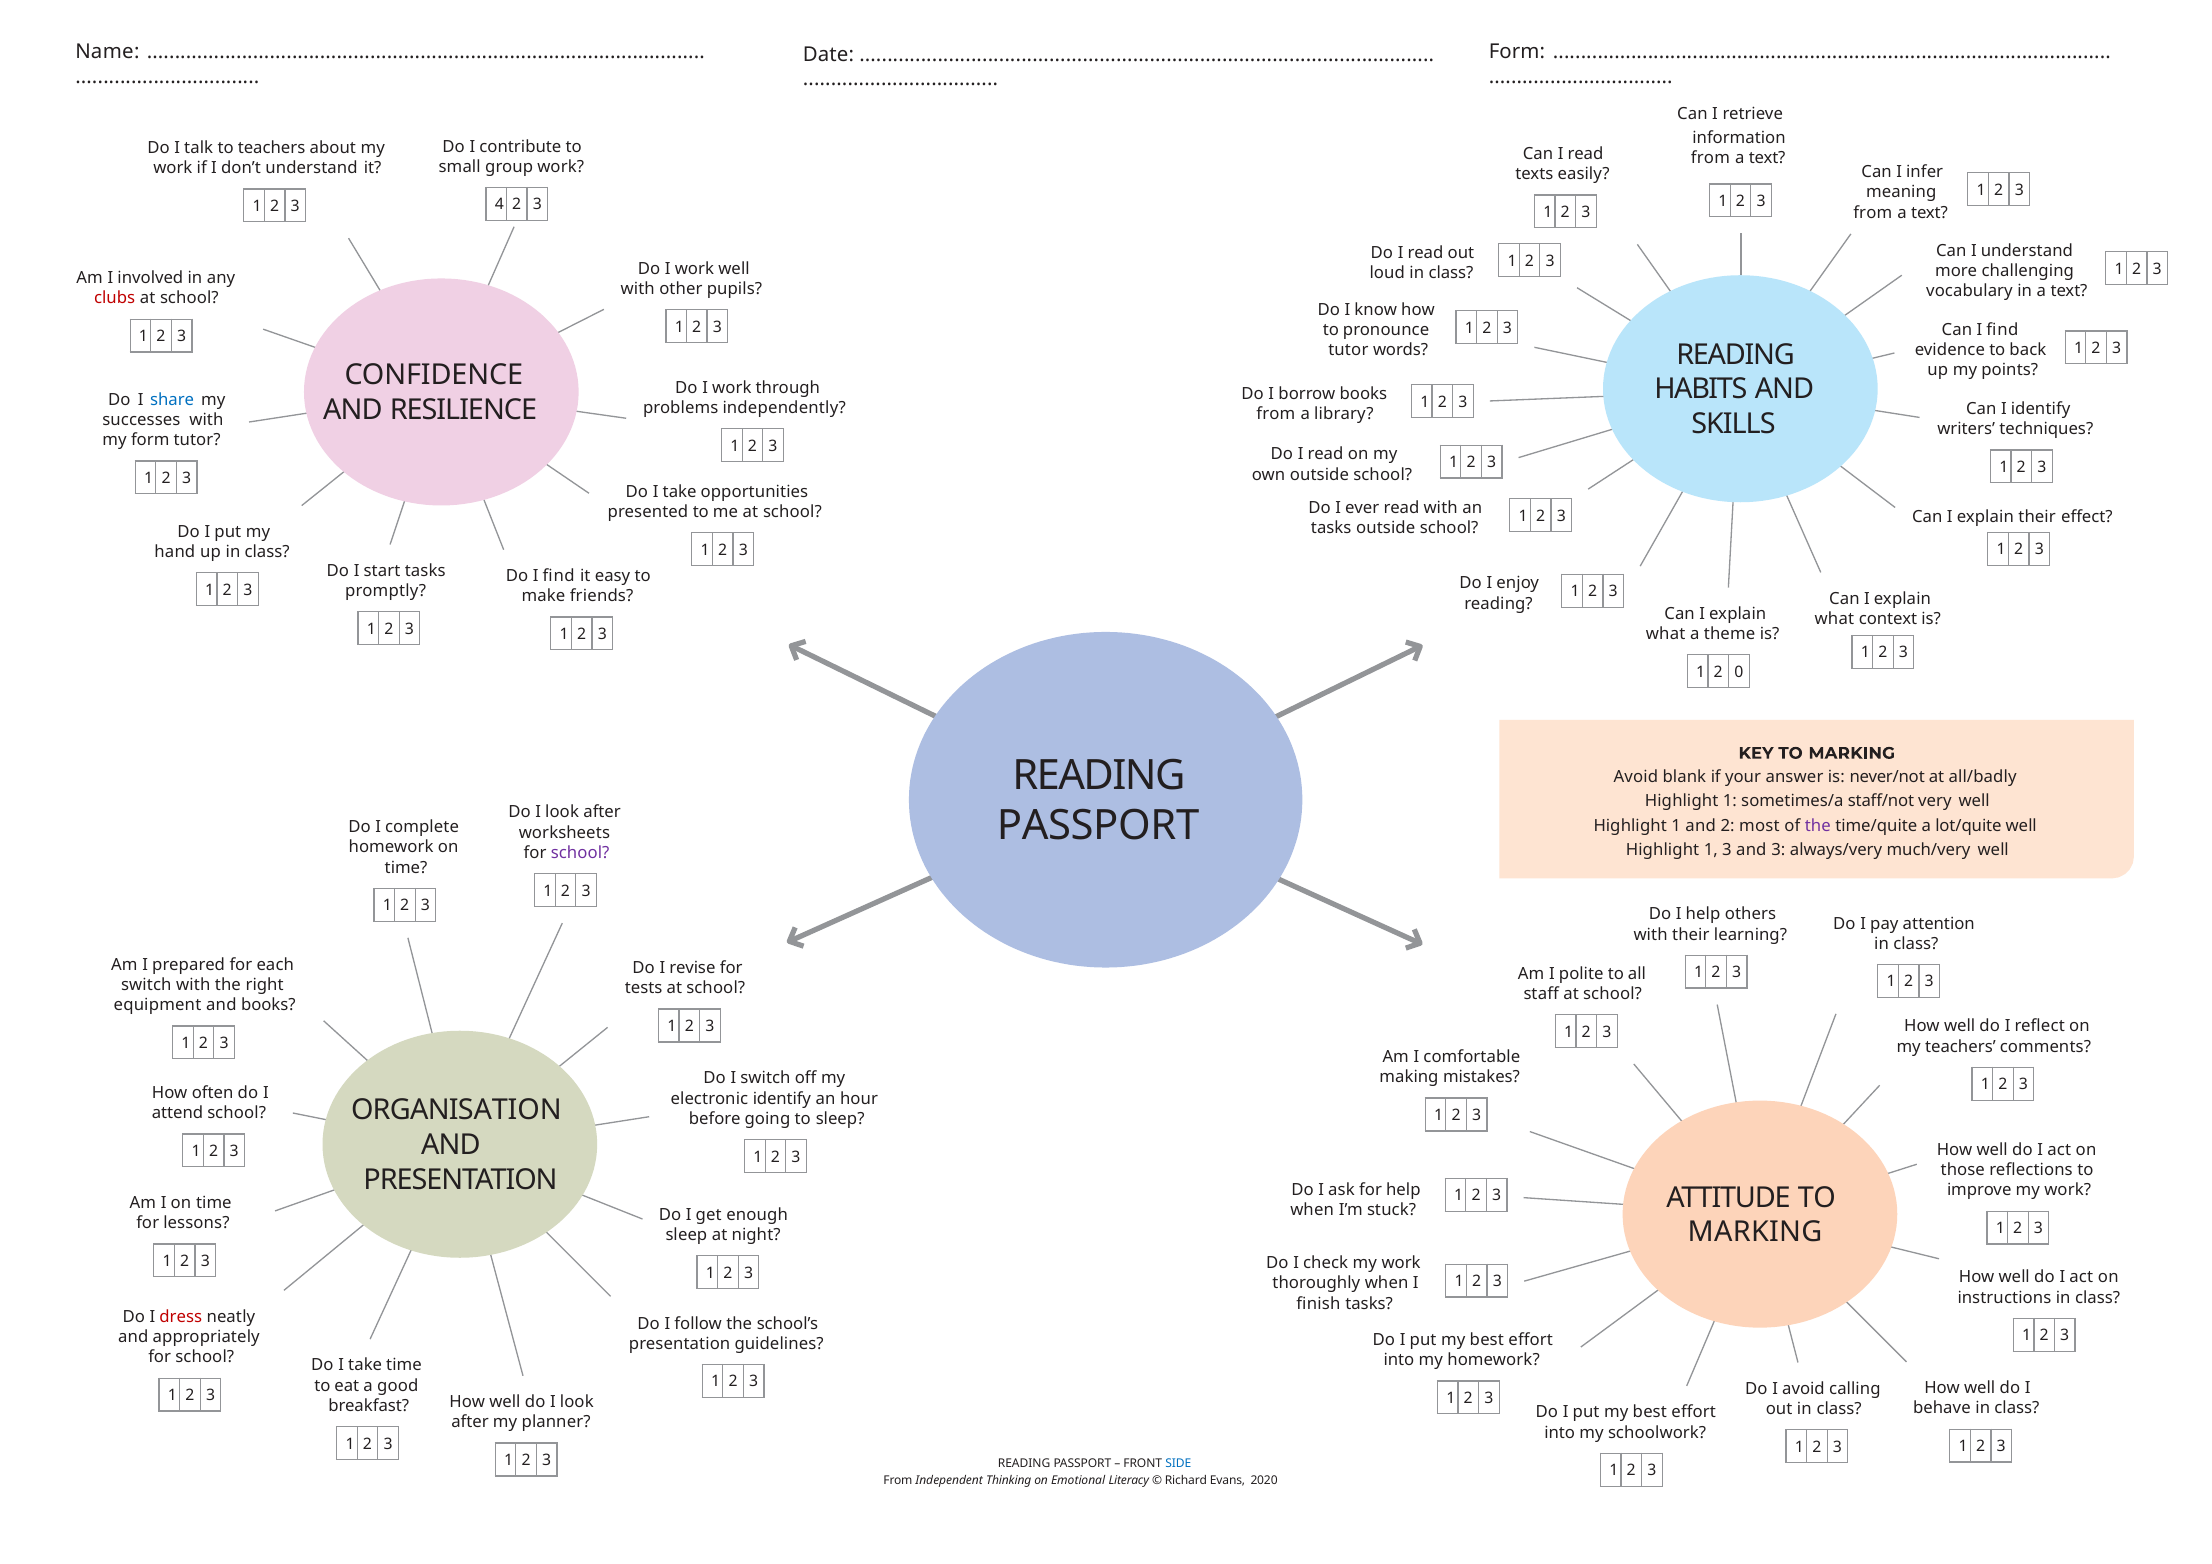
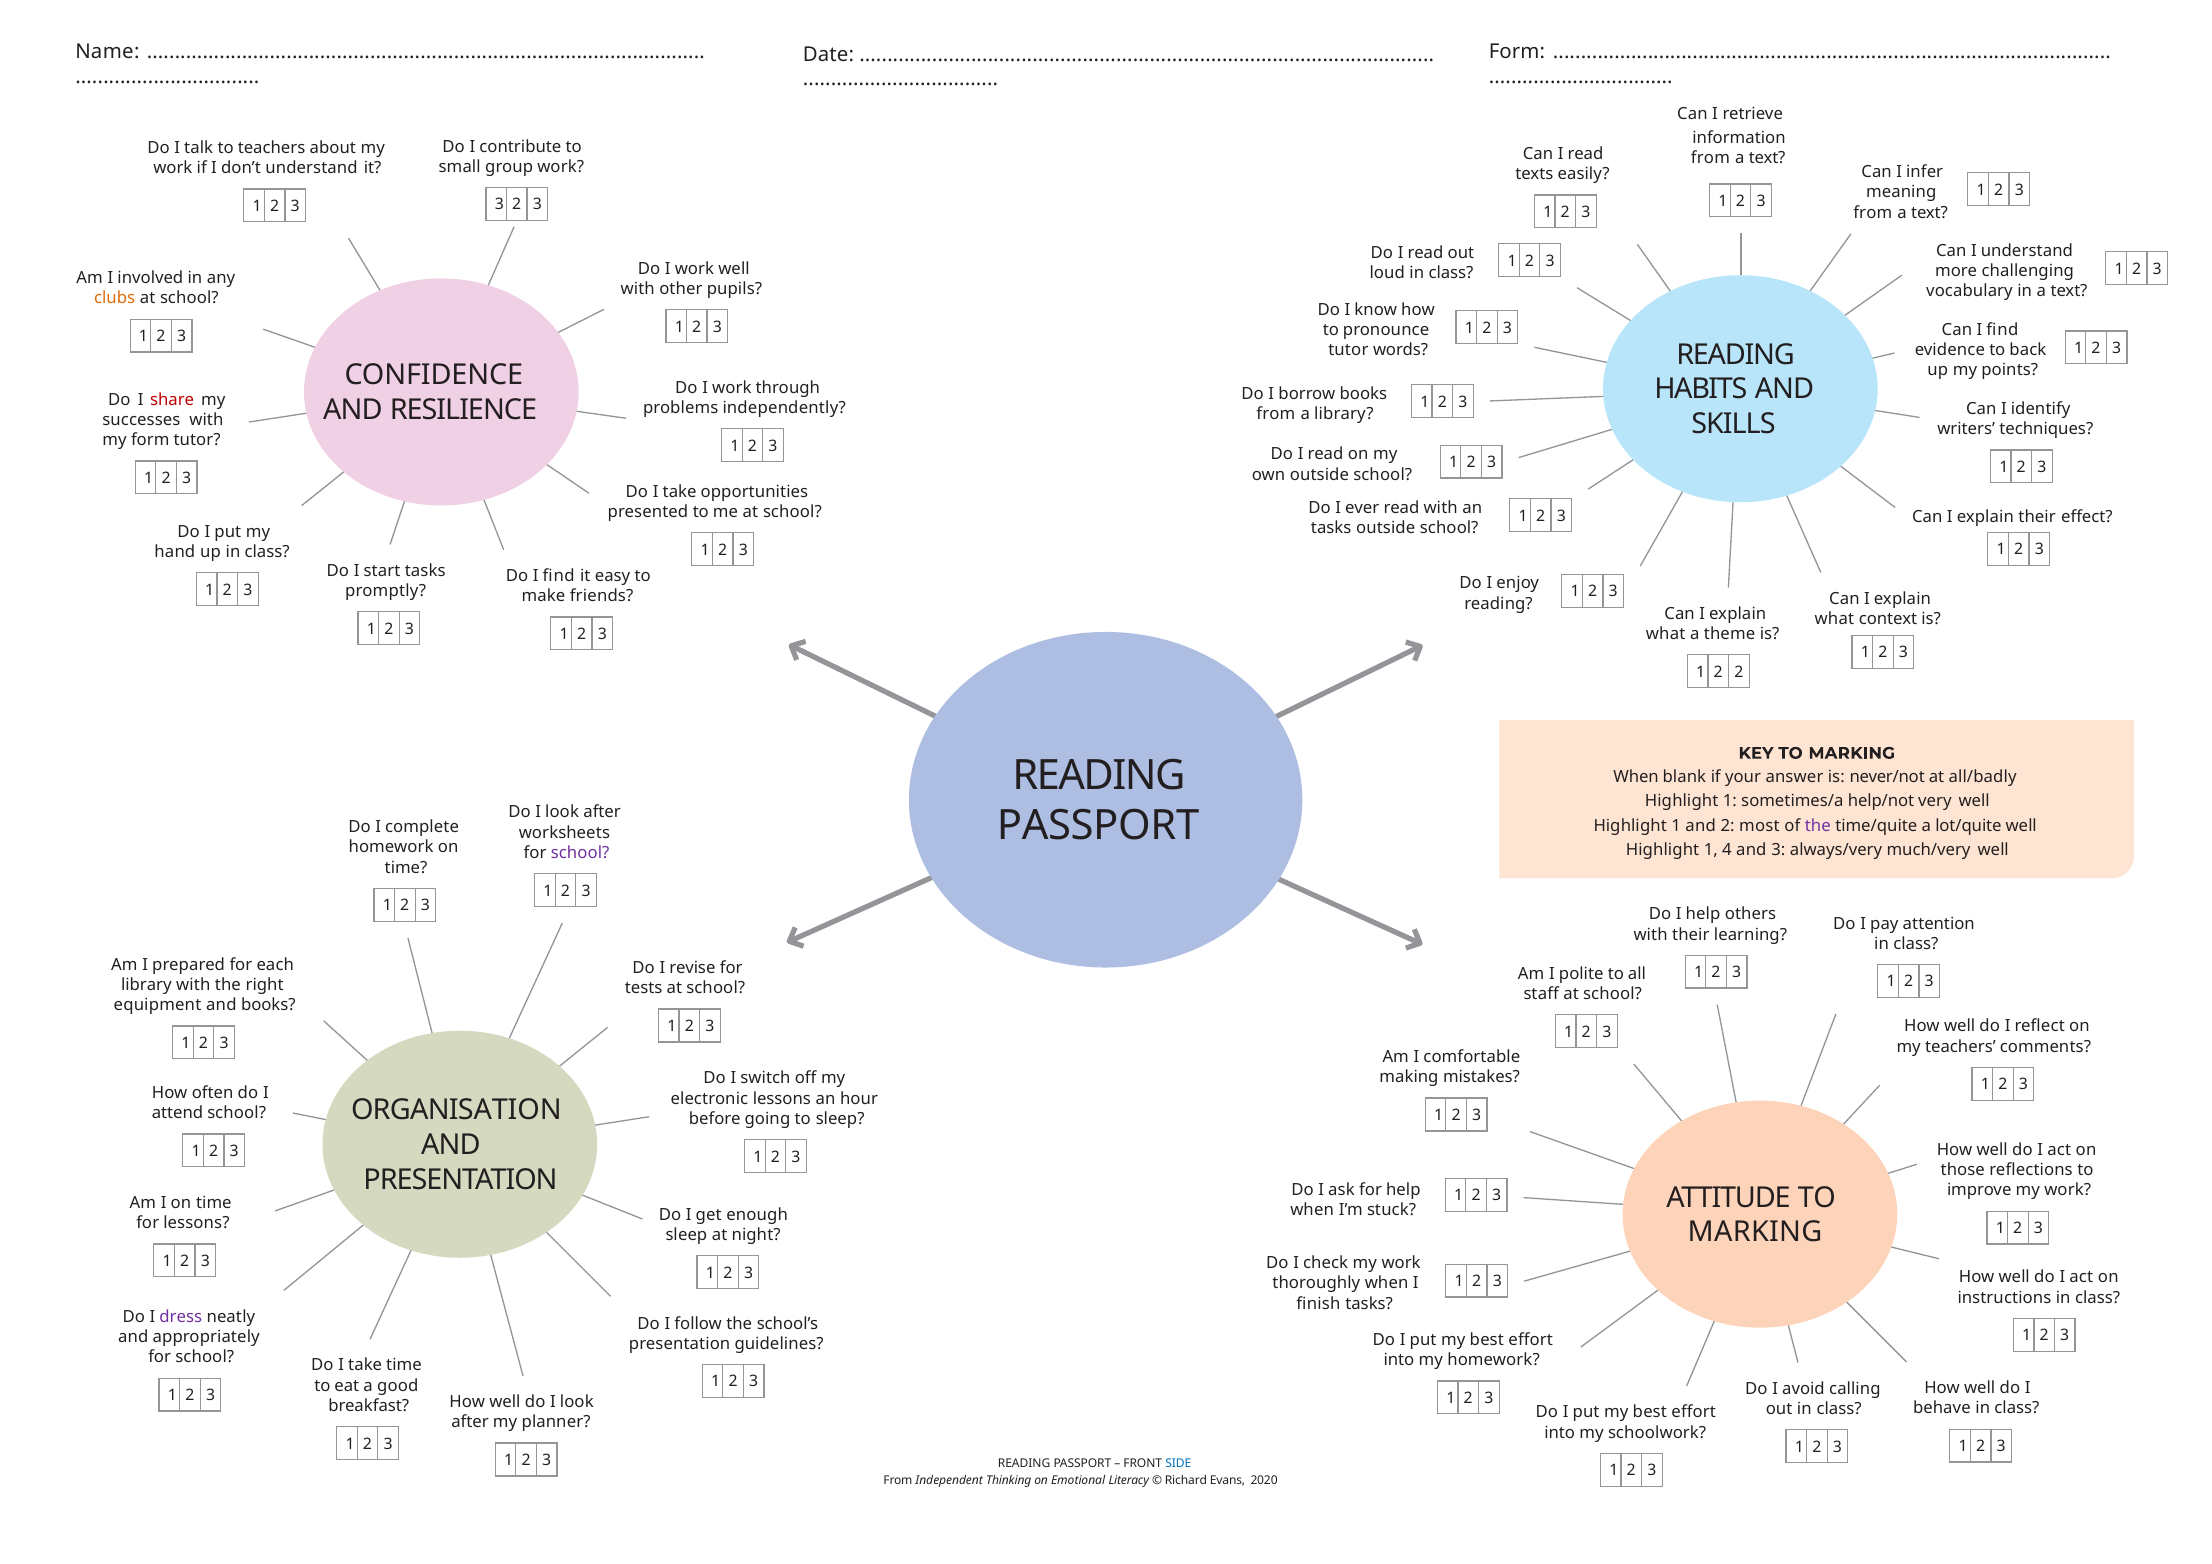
3 4: 4 -> 3
clubs colour: red -> orange
share colour: blue -> red
2 0: 0 -> 2
Avoid at (1636, 777): Avoid -> When
staff/not: staff/not -> help/not
1 3: 3 -> 4
switch at (146, 985): switch -> library
electronic identify: identify -> lessons
dress colour: red -> purple
